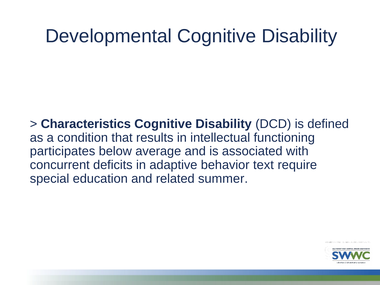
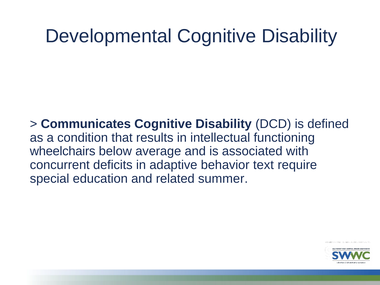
Characteristics: Characteristics -> Communicates
participates: participates -> wheelchairs
